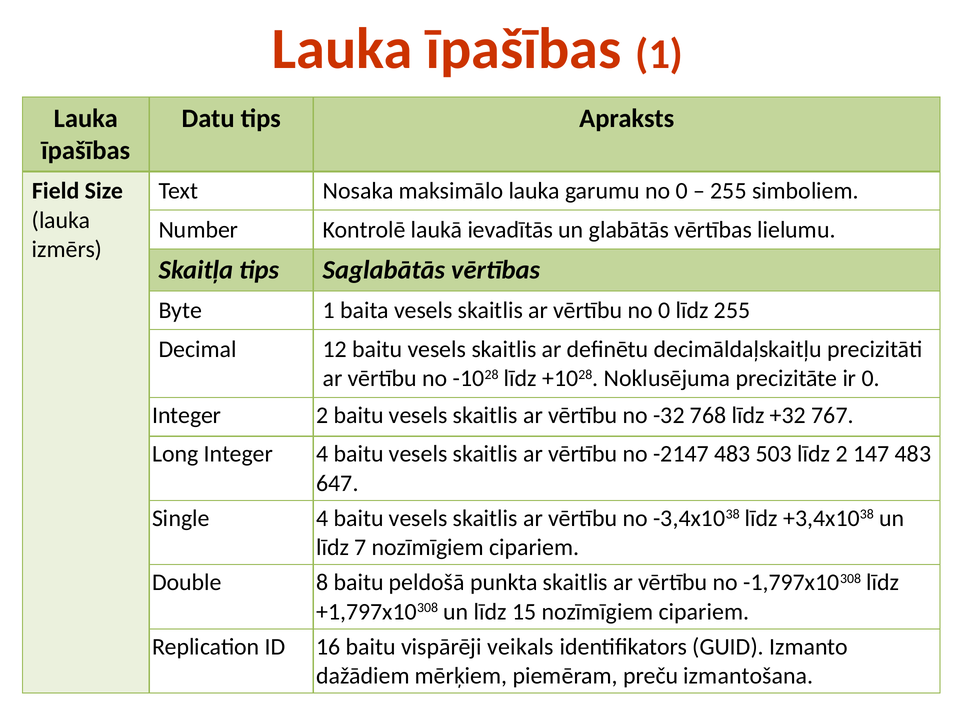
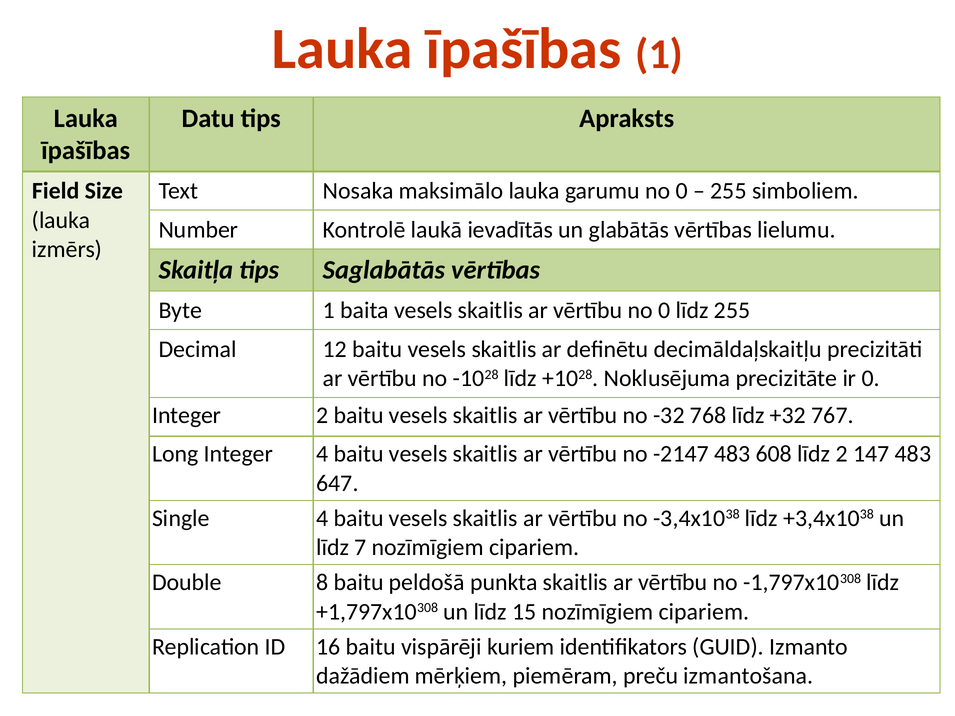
503: 503 -> 608
veikals: veikals -> kuriem
